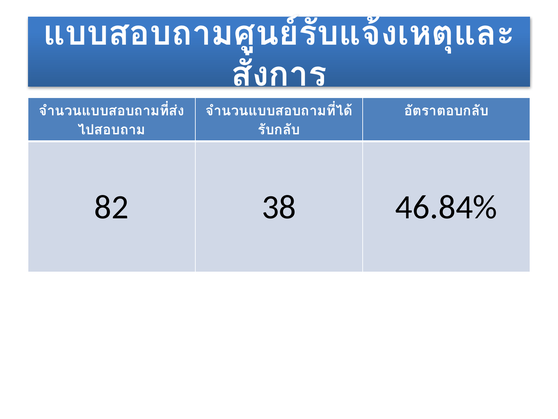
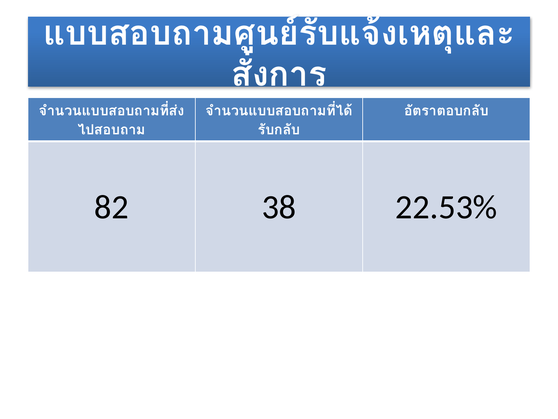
46.84%: 46.84% -> 22.53%
